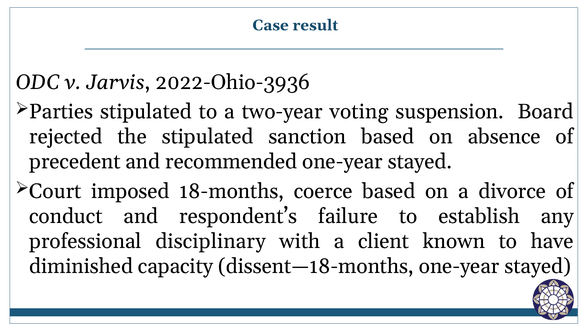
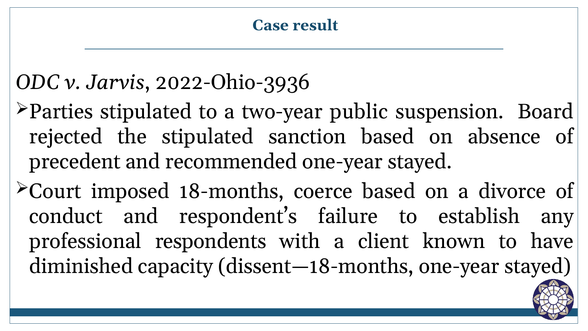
voting: voting -> public
disciplinary: disciplinary -> respondents
